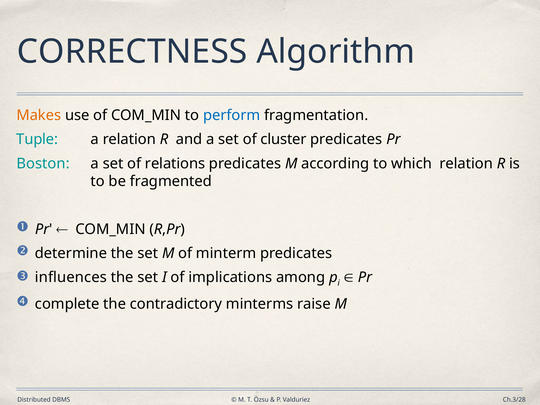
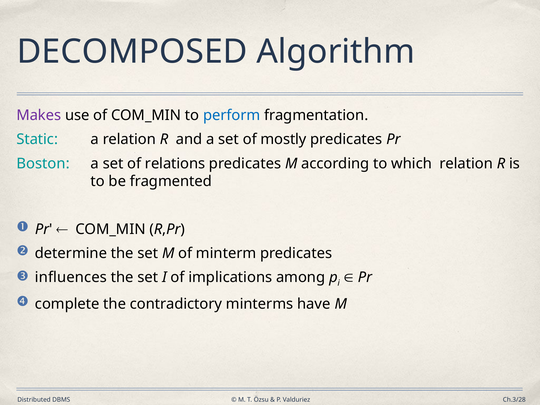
CORRECTNESS: CORRECTNESS -> DECOMPOSED
Makes colour: orange -> purple
Tuple: Tuple -> Static
cluster: cluster -> mostly
raise: raise -> have
